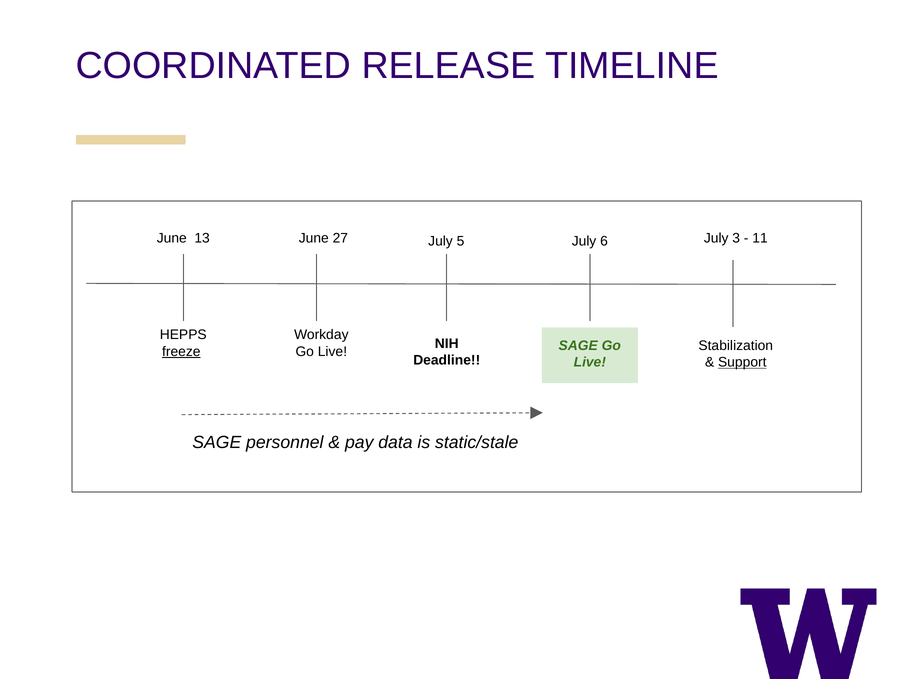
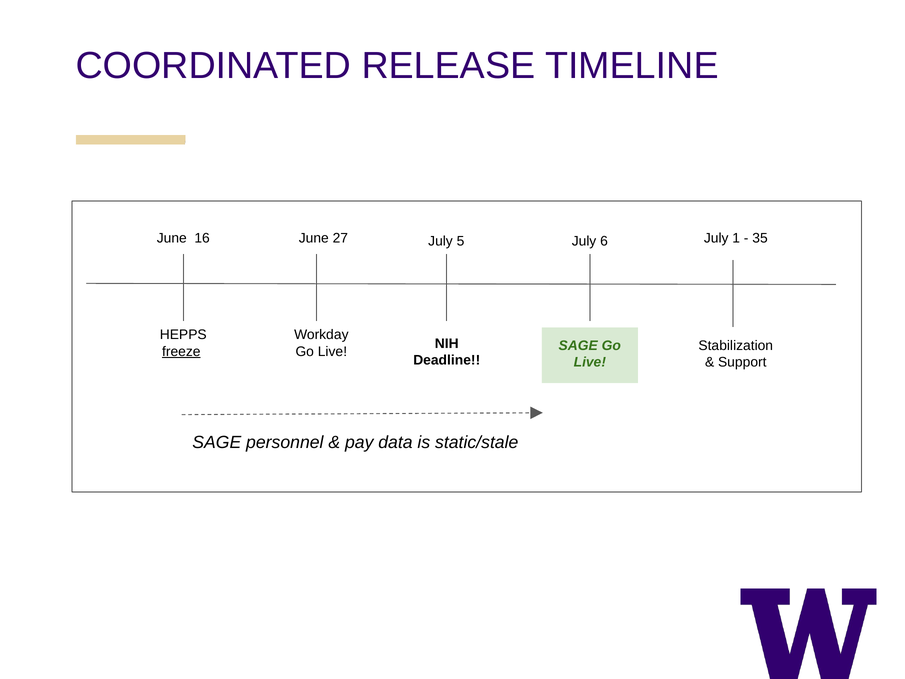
13: 13 -> 16
3: 3 -> 1
11: 11 -> 35
Support underline: present -> none
